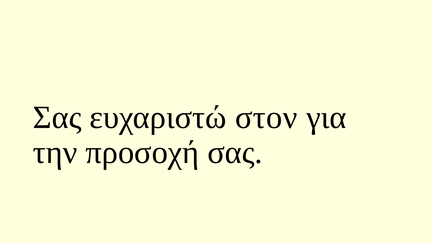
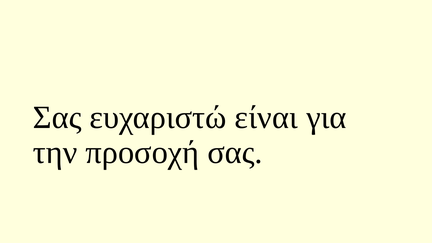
στον: στον -> είναι
